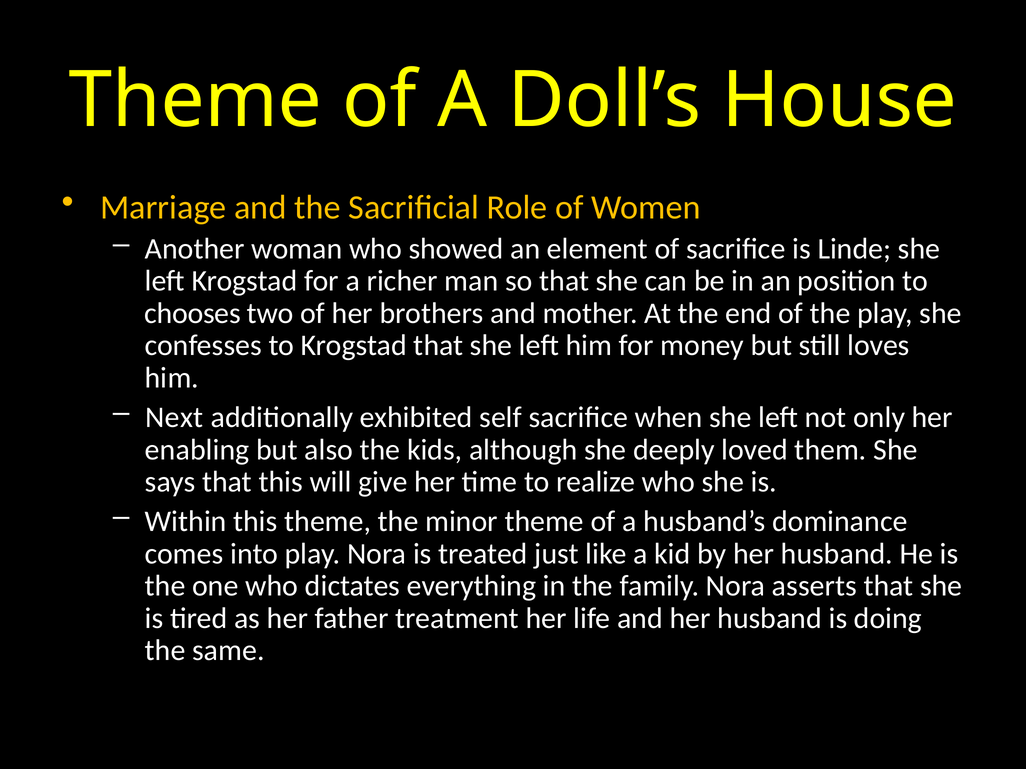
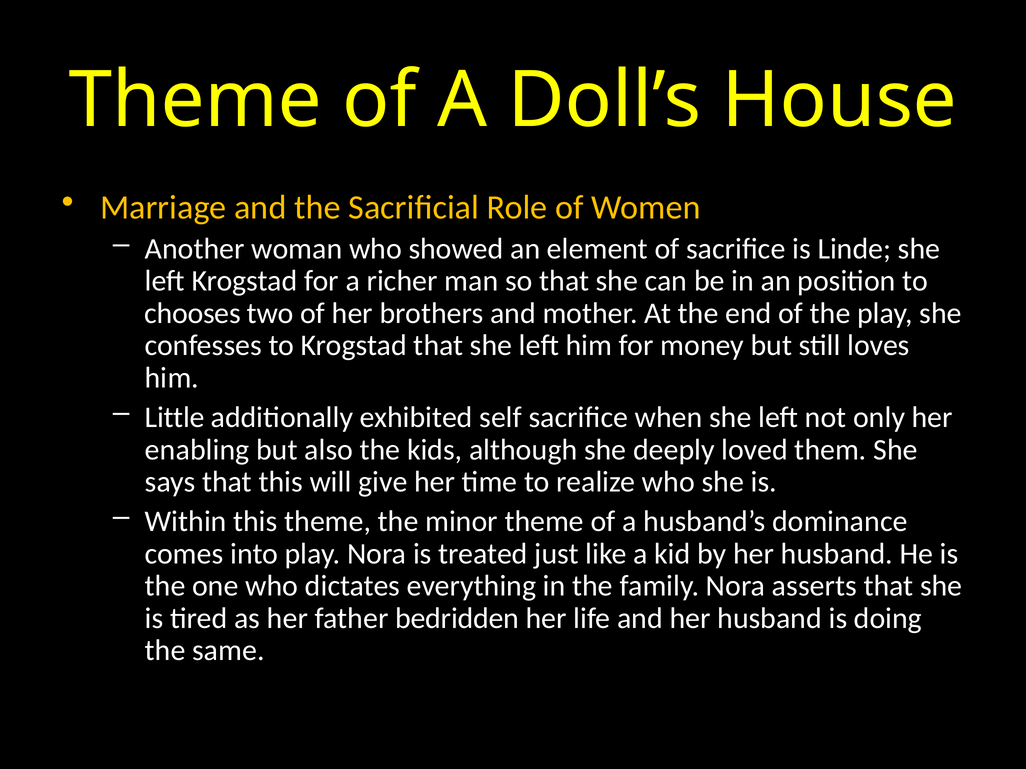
Next: Next -> Little
treatment: treatment -> bedridden
